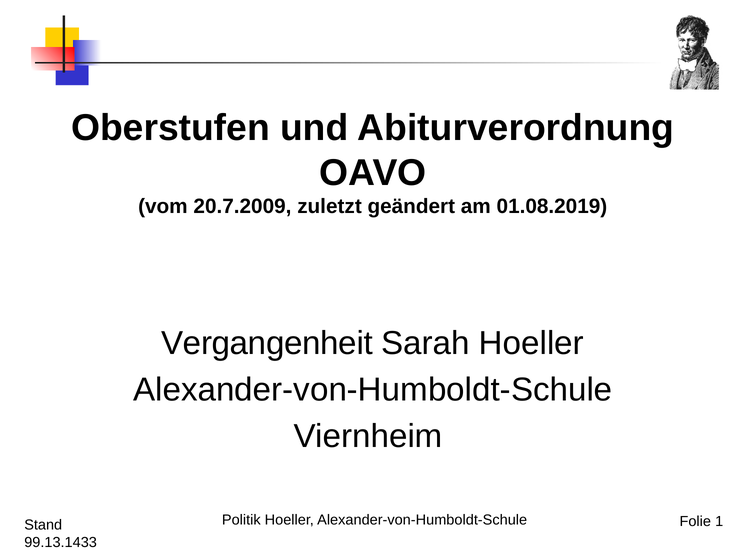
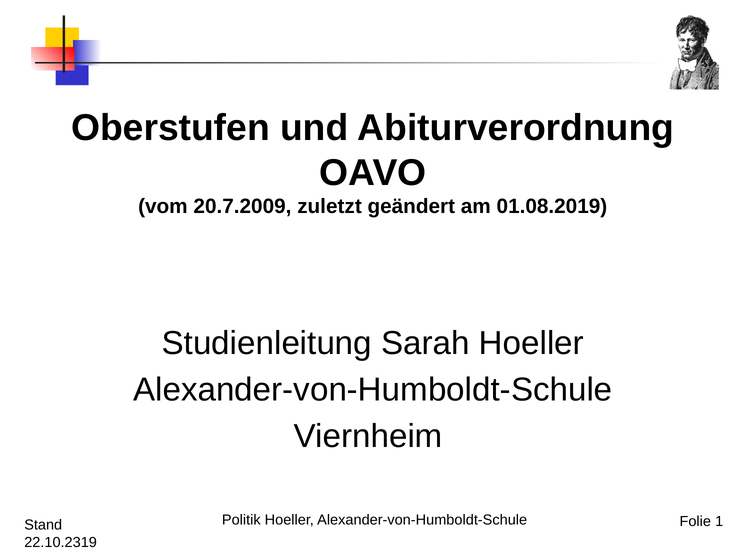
Vergangenheit: Vergangenheit -> Studienleitung
99.13.1433: 99.13.1433 -> 22.10.2319
